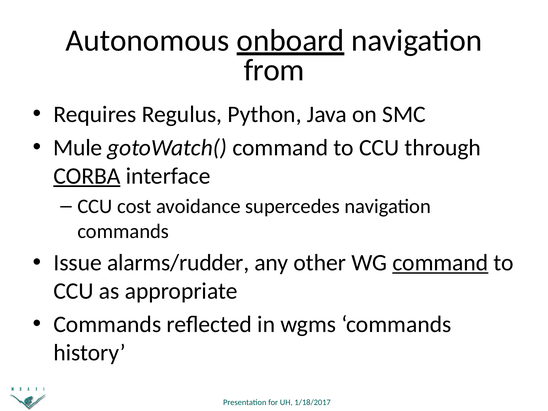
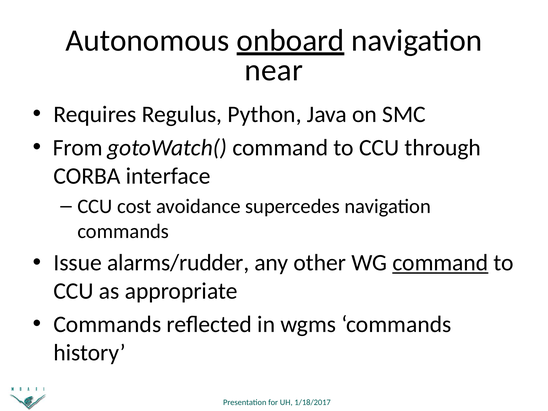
from: from -> near
Mule: Mule -> From
CORBA underline: present -> none
